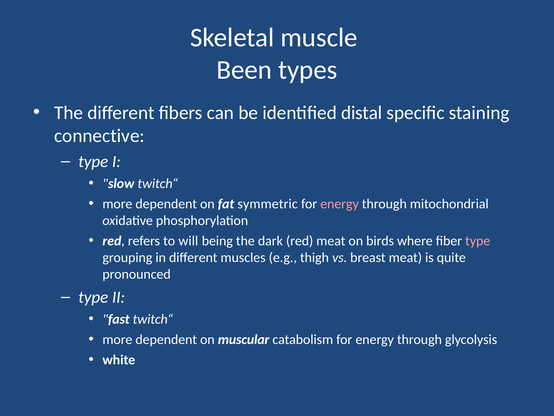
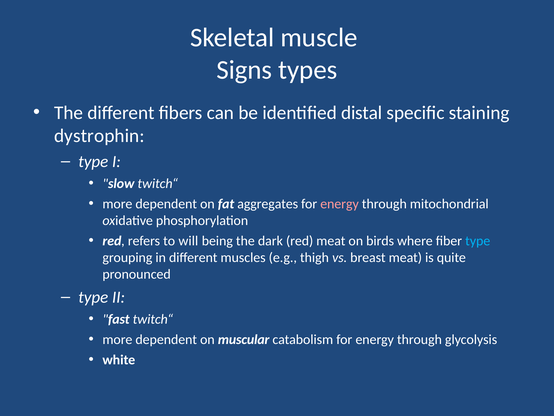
Been: Been -> Signs
connective: connective -> dystrophin
symmetric: symmetric -> aggregates
type at (478, 241) colour: pink -> light blue
